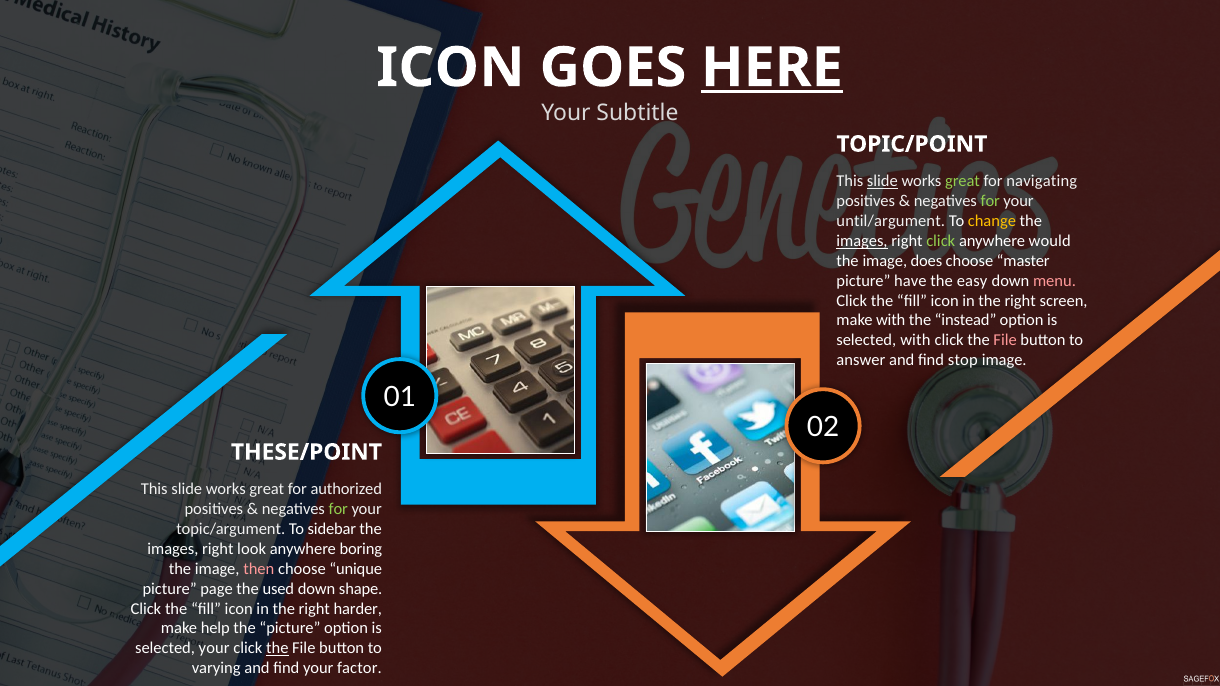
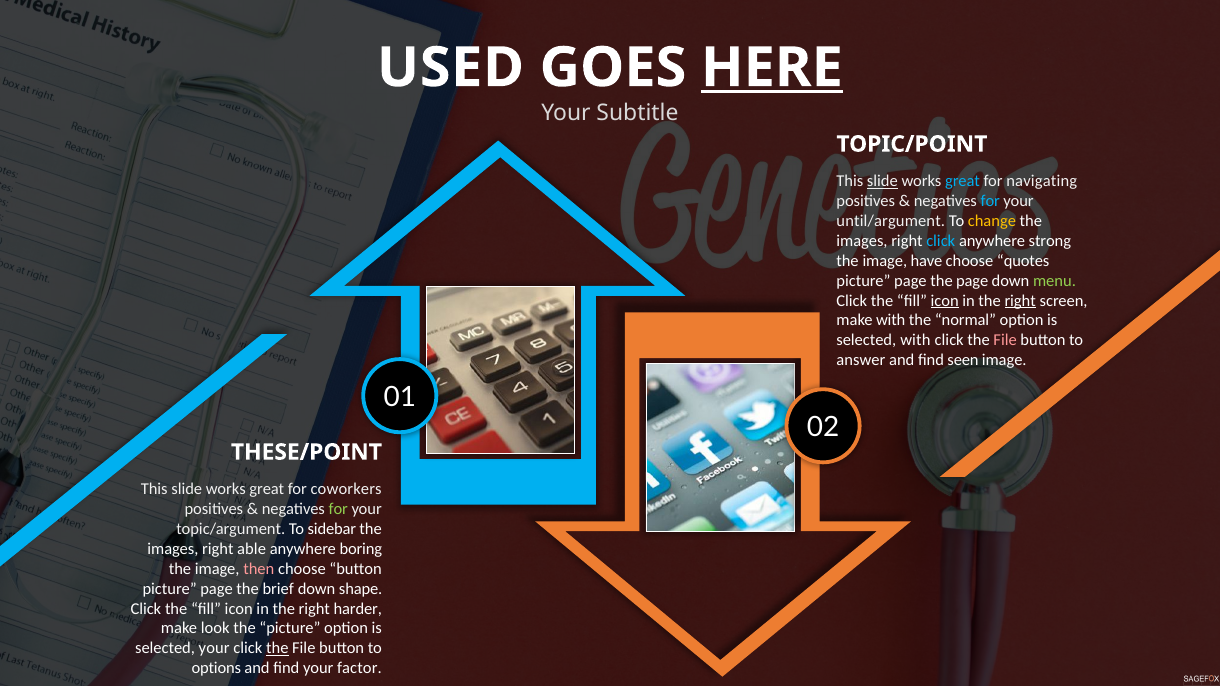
ICON at (451, 68): ICON -> USED
great at (963, 182) colour: light green -> light blue
for at (990, 201) colour: light green -> light blue
images at (862, 241) underline: present -> none
click at (941, 241) colour: light green -> light blue
would: would -> strong
does: does -> have
master: master -> quotes
have at (910, 281): have -> page
the easy: easy -> page
menu colour: pink -> light green
icon at (945, 301) underline: none -> present
right at (1020, 301) underline: none -> present
instead: instead -> normal
stop: stop -> seen
authorized: authorized -> coworkers
look: look -> able
choose unique: unique -> button
used: used -> brief
help: help -> look
varying: varying -> options
